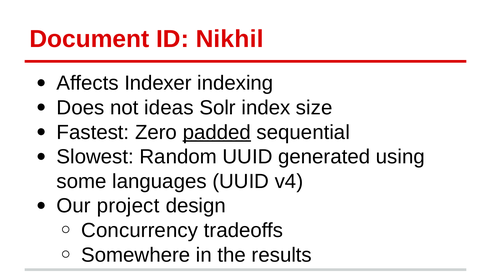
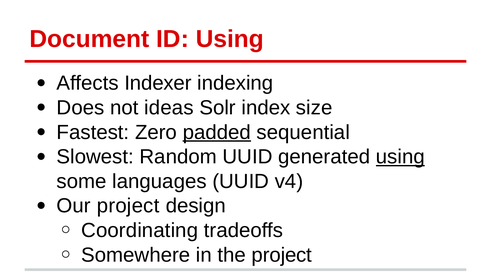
ID Nikhil: Nikhil -> Using
using at (400, 157) underline: none -> present
Concurrency: Concurrency -> Coordinating
the results: results -> project
